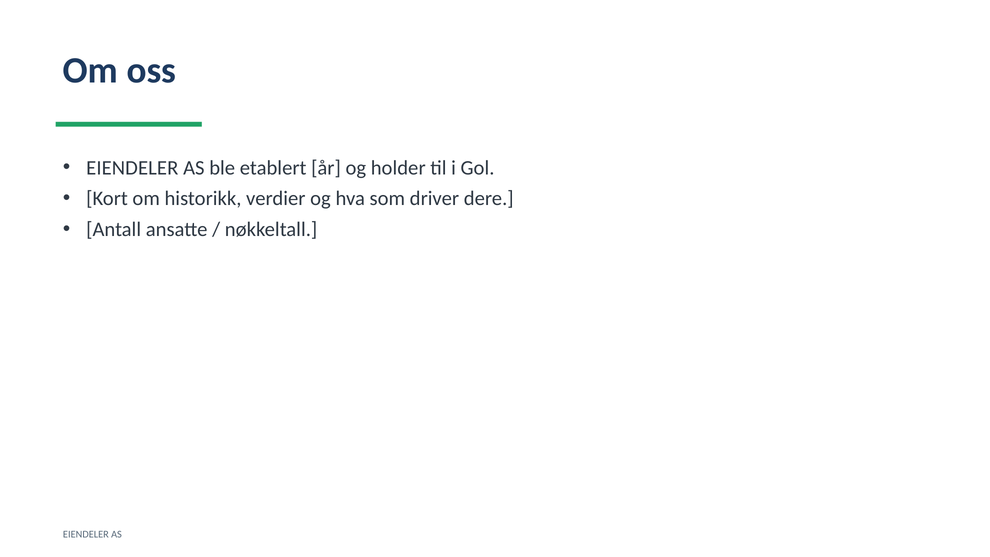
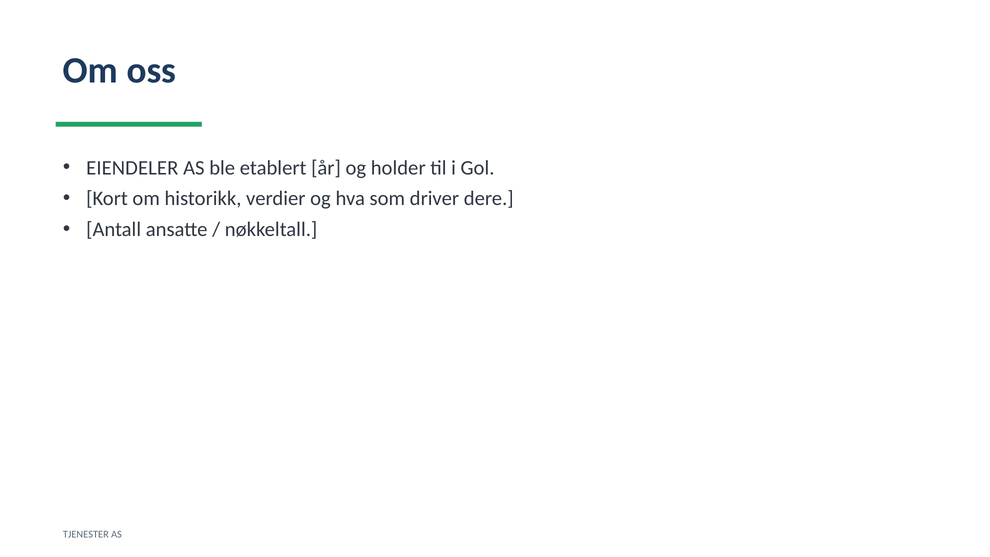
EIENDELER at (86, 534): EIENDELER -> TJENESTER
